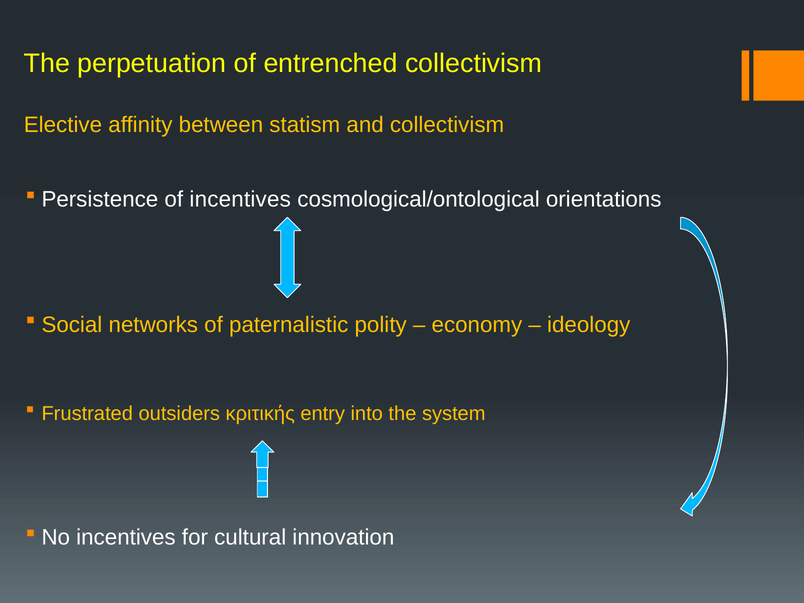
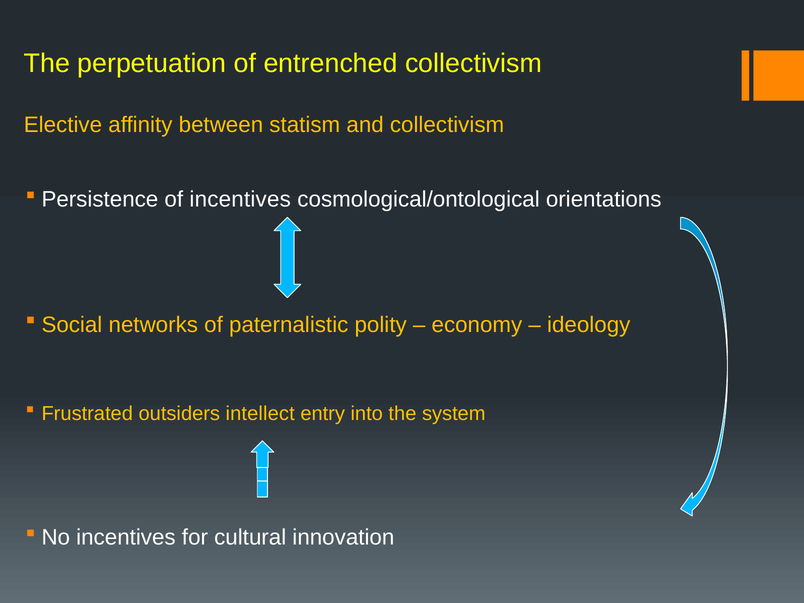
κριτικής: κριτικής -> intellect
